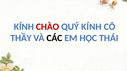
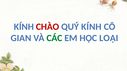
THẦY: THẦY -> GIAN
CÁC colour: black -> green
THÁI: THÁI -> LOẠI
